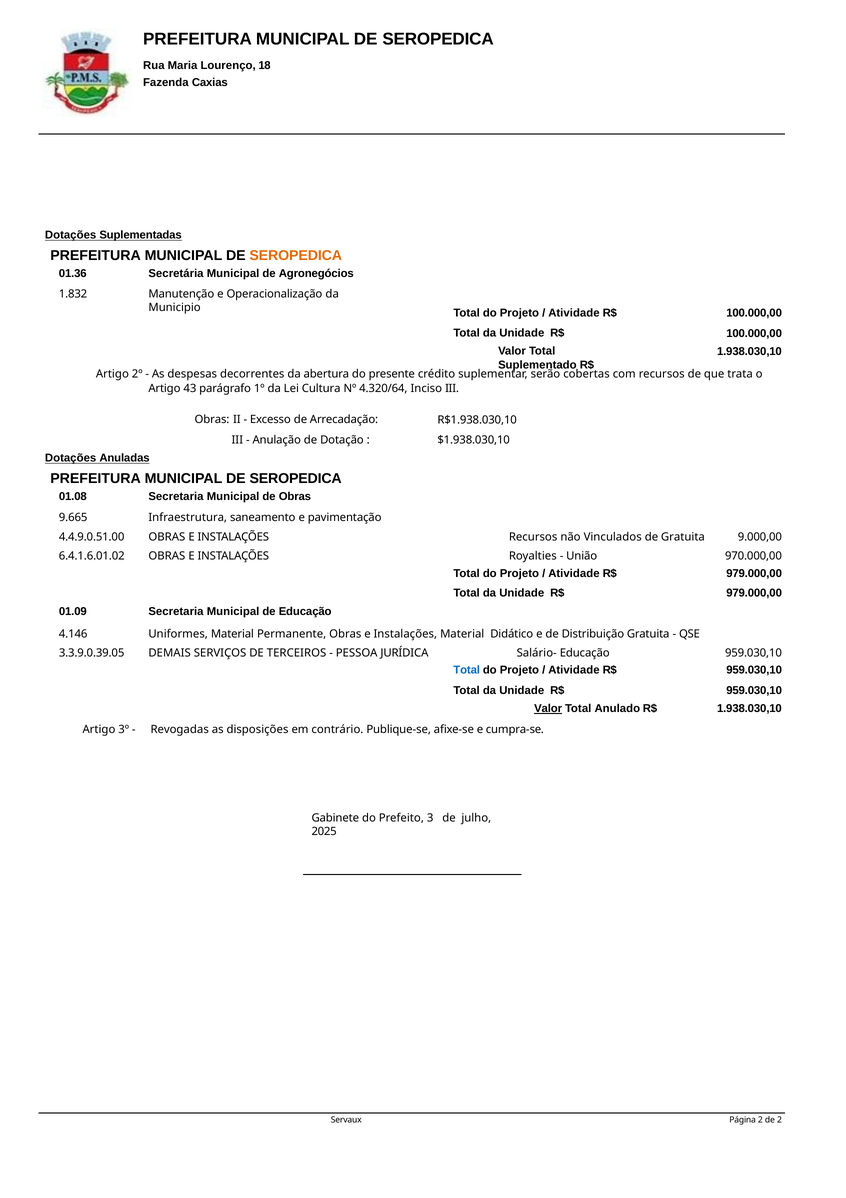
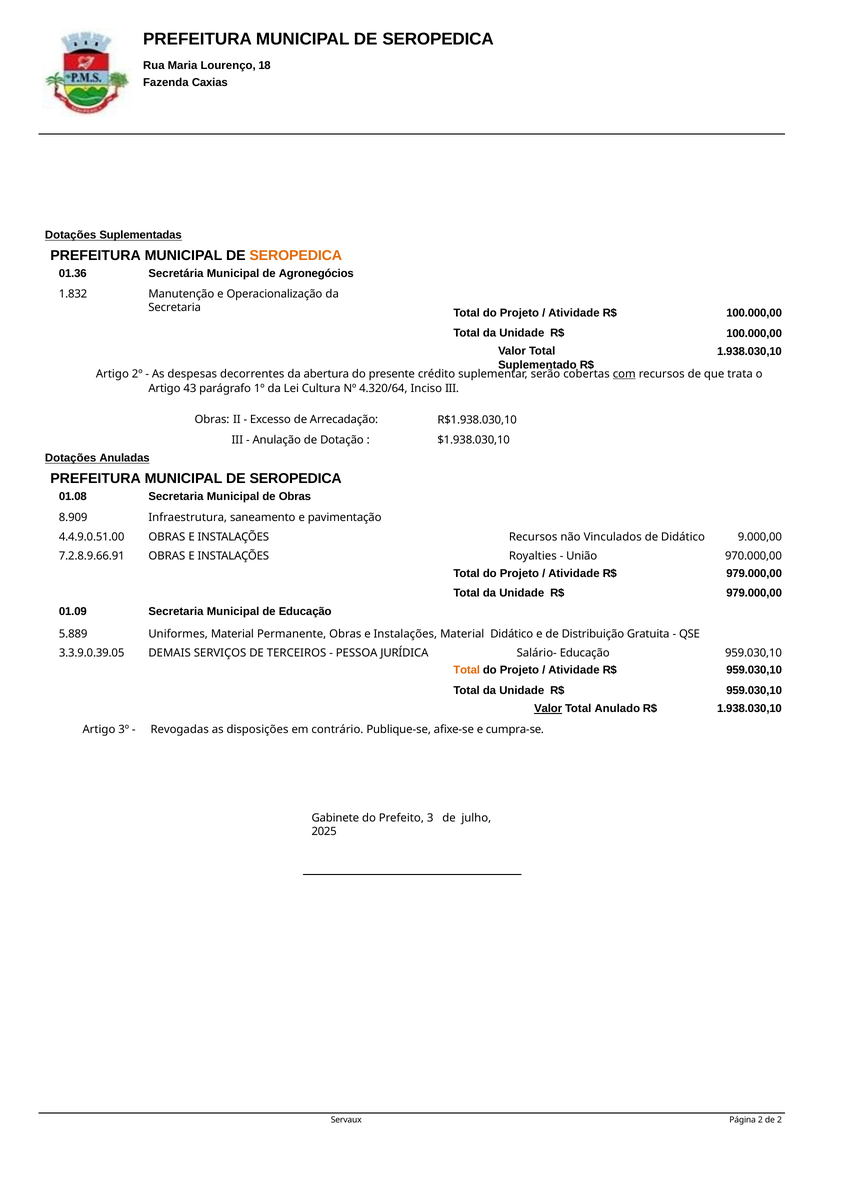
Municipio at (175, 307): Municipio -> Secretaria
com underline: none -> present
9.665: 9.665 -> 8.909
de Gratuita: Gratuita -> Didático
6.4.1.6.01.02: 6.4.1.6.01.02 -> 7.2.8.9.66.91
4.146: 4.146 -> 5.889
Total at (467, 670) colour: blue -> orange
